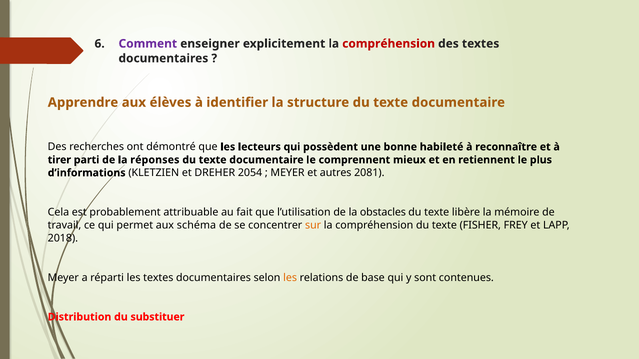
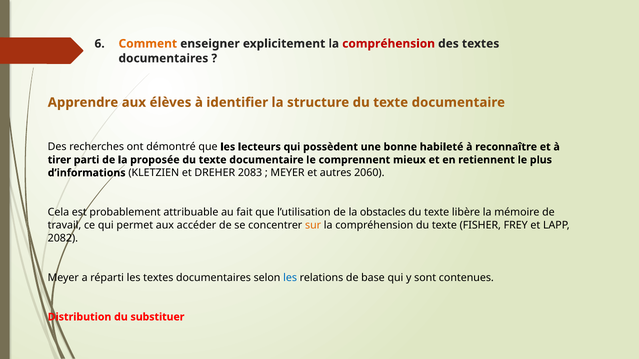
Comment colour: purple -> orange
réponses: réponses -> proposée
2054: 2054 -> 2083
2081: 2081 -> 2060
schéma: schéma -> accéder
2018: 2018 -> 2082
les at (290, 278) colour: orange -> blue
